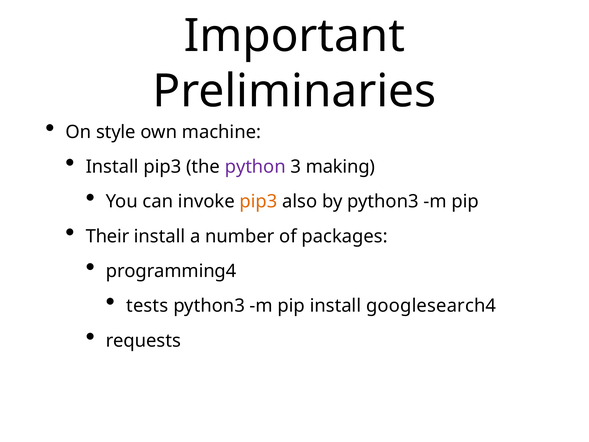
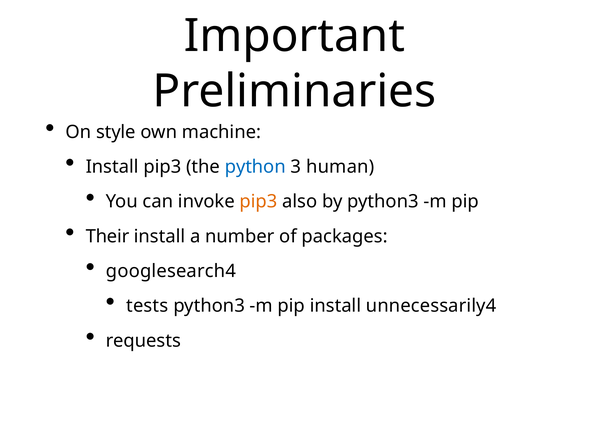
python colour: purple -> blue
making: making -> human
programming4: programming4 -> googlesearch4
googlesearch4: googlesearch4 -> unnecessarily4
